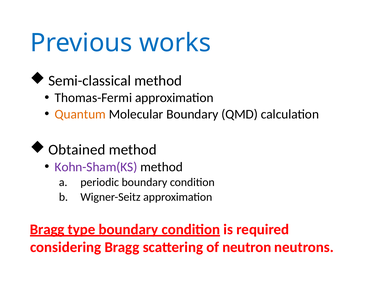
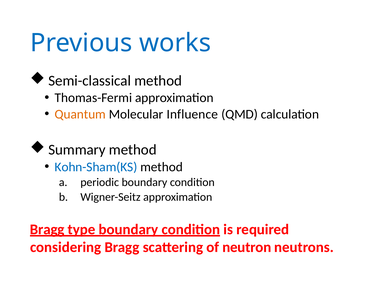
Molecular Boundary: Boundary -> Influence
Obtained: Obtained -> Summary
Kohn-Sham(KS colour: purple -> blue
